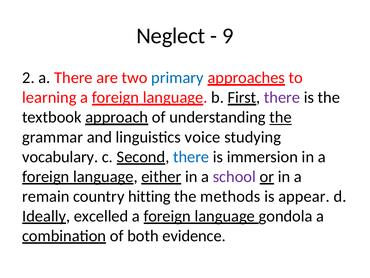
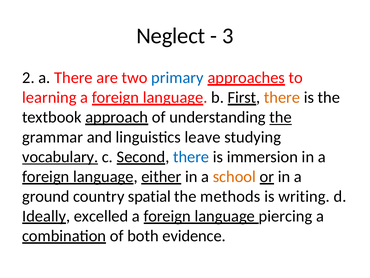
9: 9 -> 3
there at (282, 97) colour: purple -> orange
voice: voice -> leave
vocabulary underline: none -> present
school colour: purple -> orange
remain: remain -> ground
hitting: hitting -> spatial
appear: appear -> writing
gondola: gondola -> piercing
